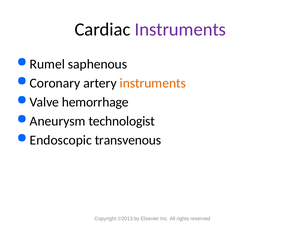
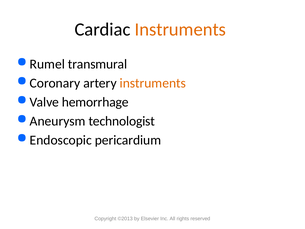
Instruments at (180, 30) colour: purple -> orange
saphenous: saphenous -> transmural
transvenous: transvenous -> pericardium
